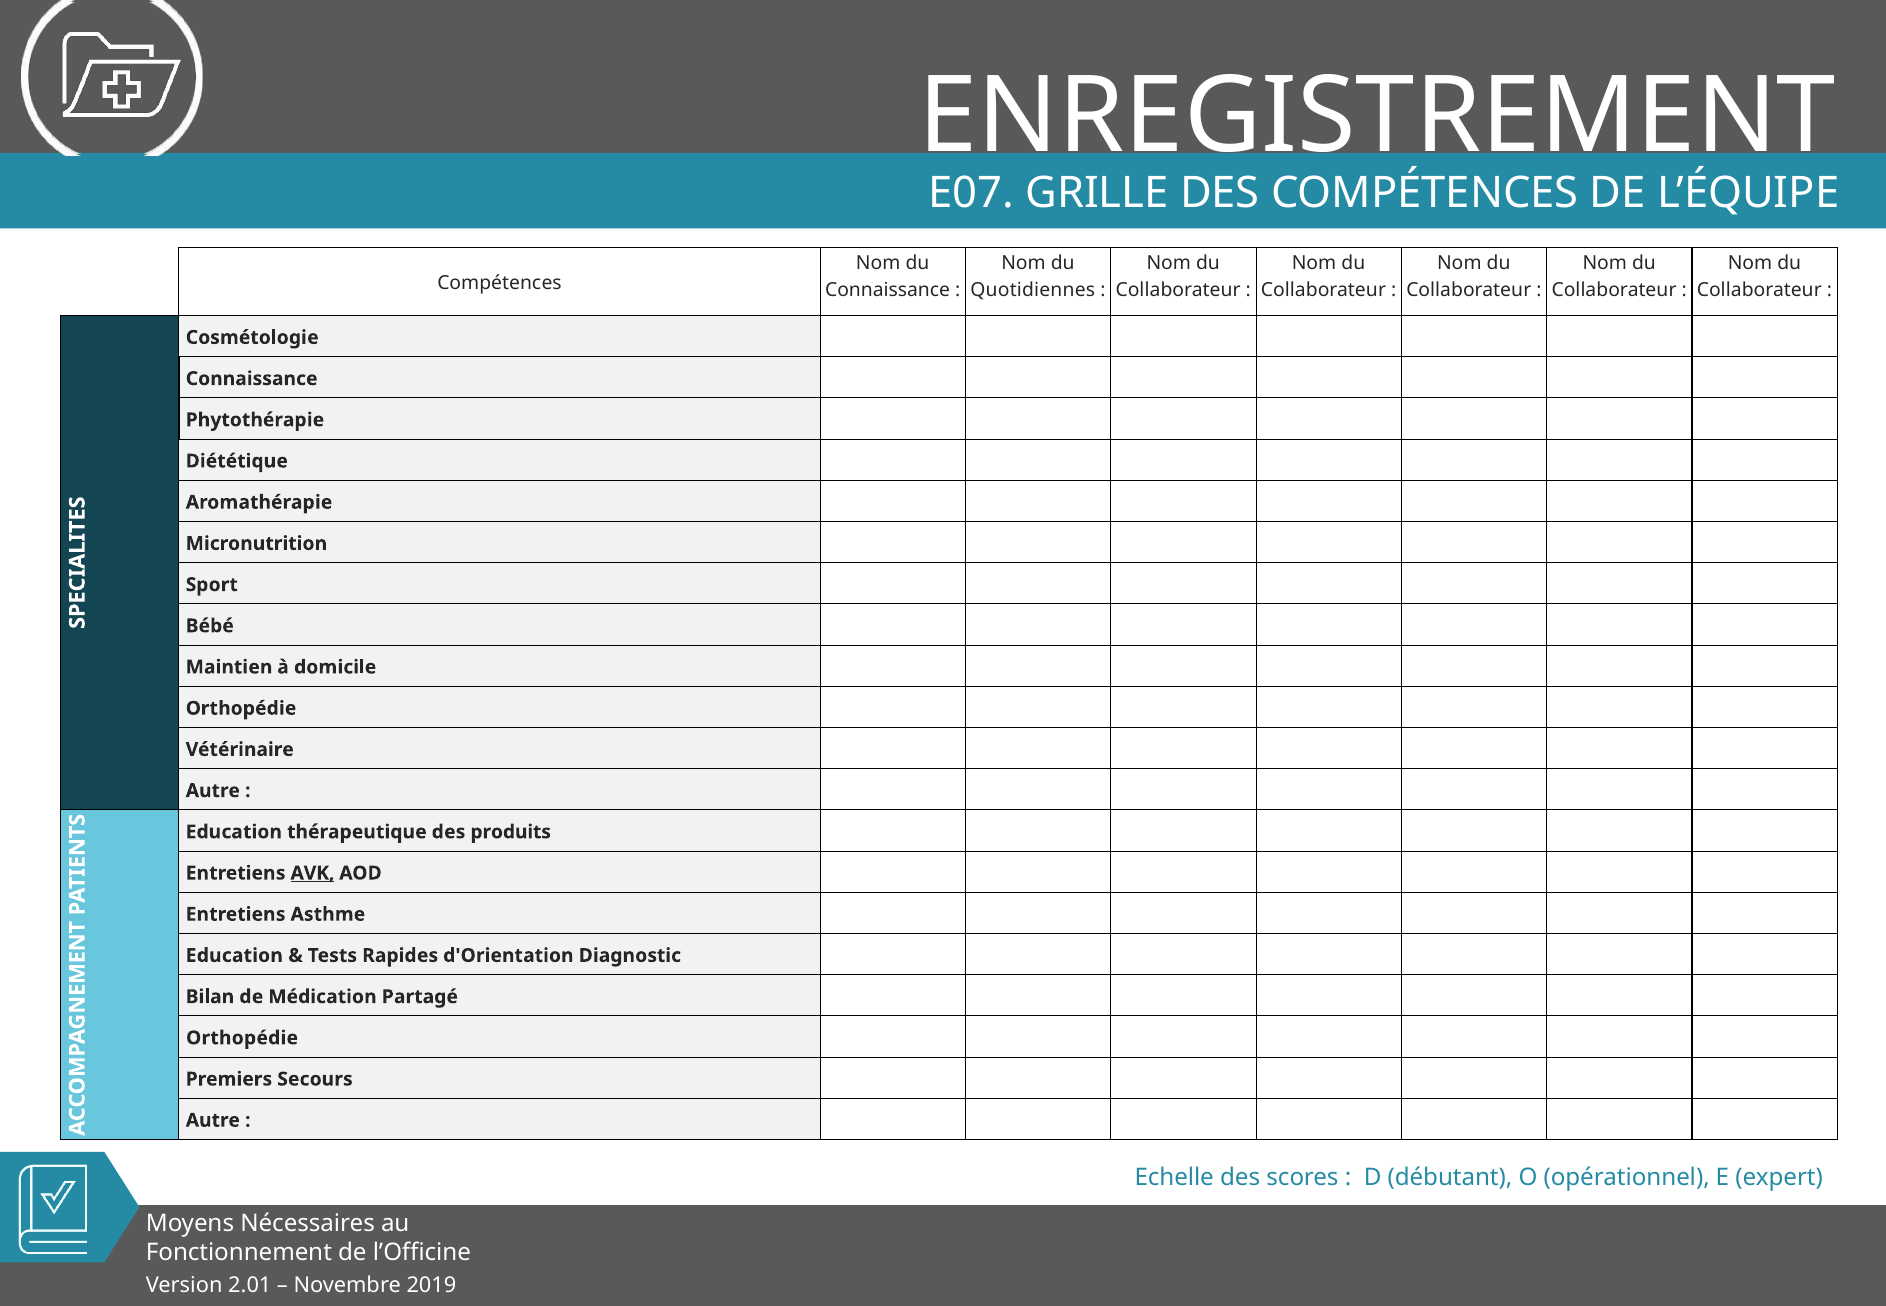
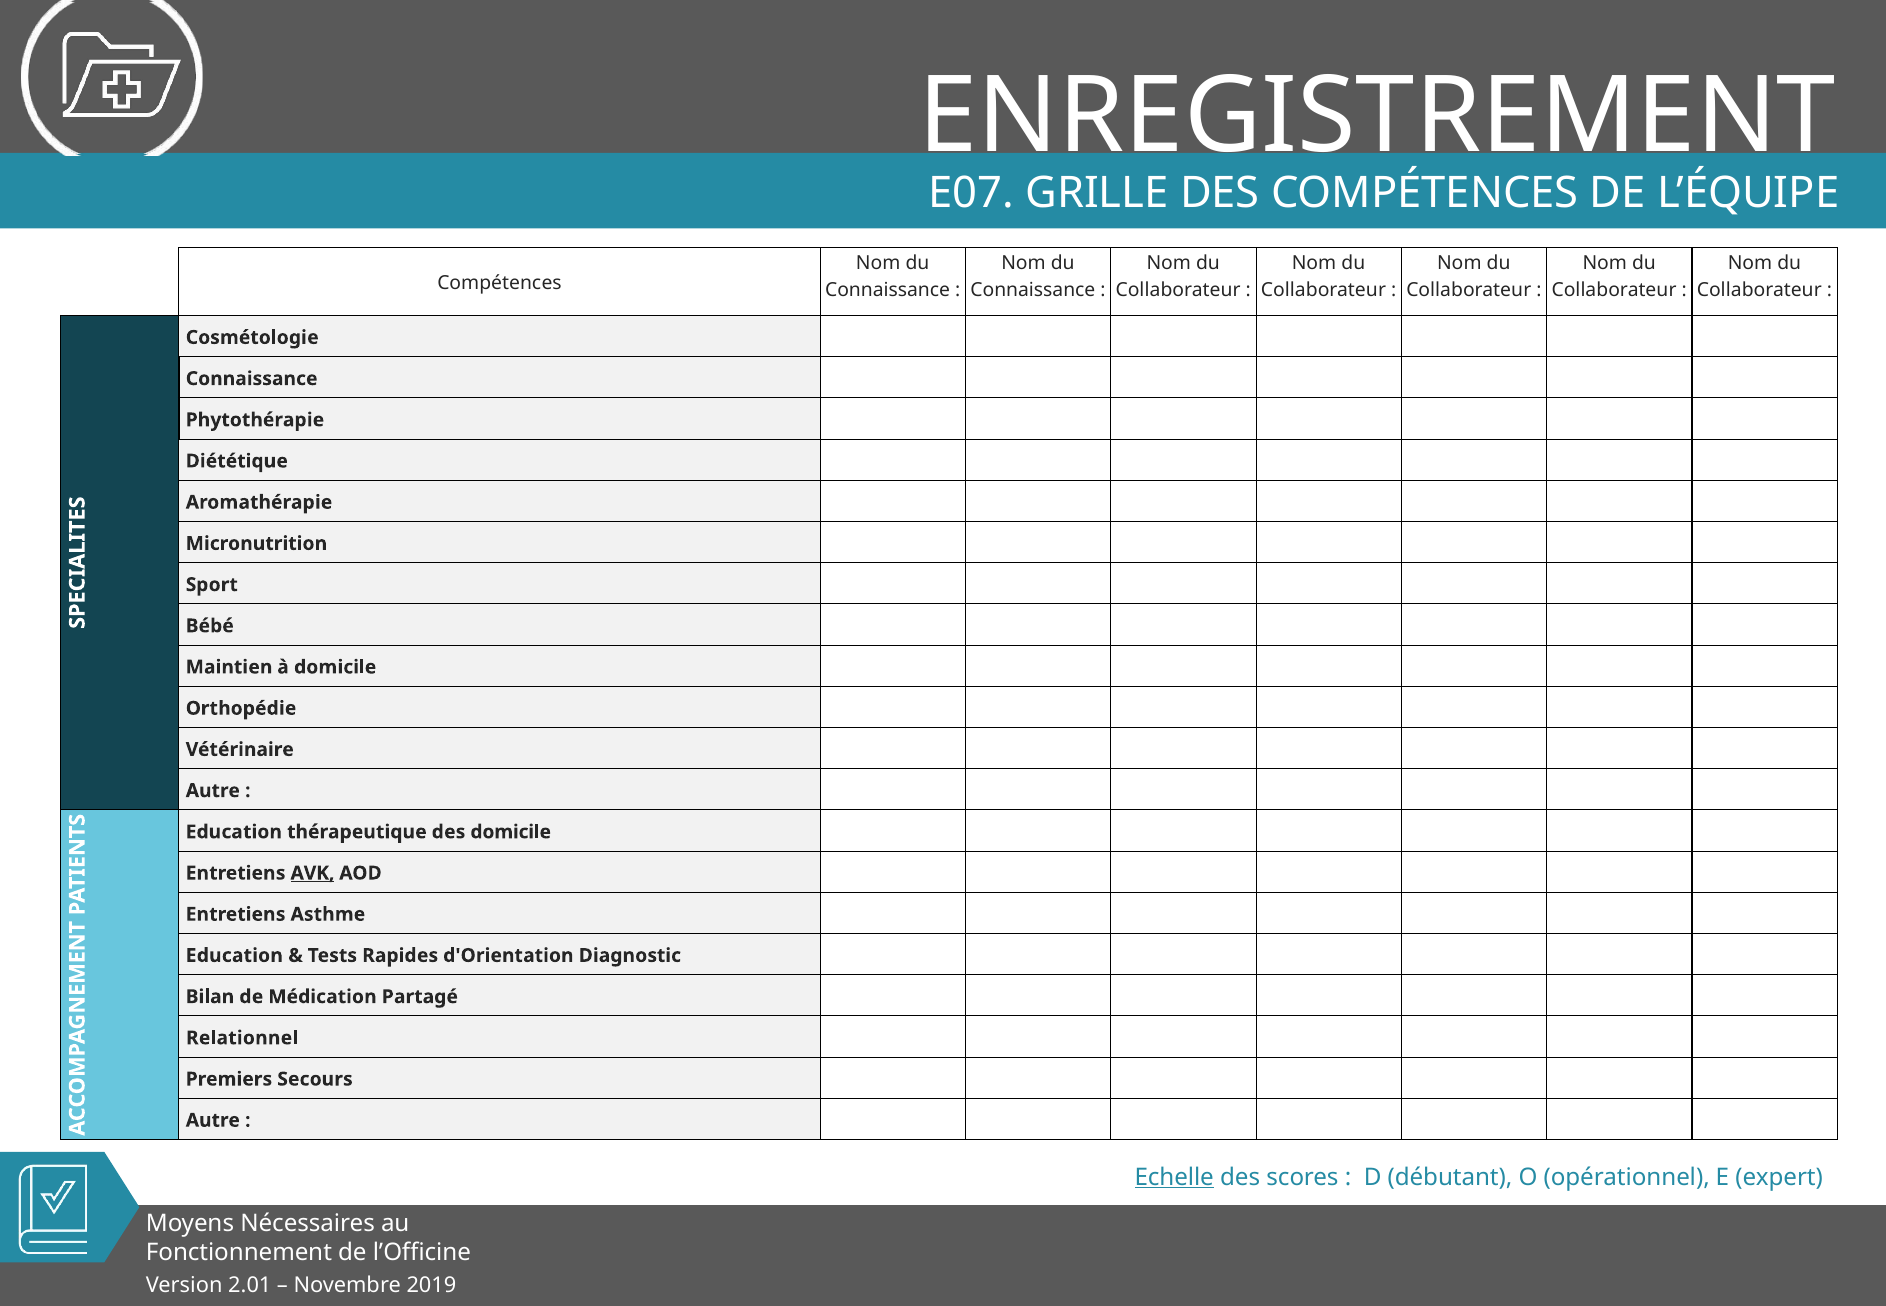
Quotidiennes at (1033, 290): Quotidiennes -> Connaissance
des produits: produits -> domicile
Orthopédie at (242, 1038): Orthopédie -> Relationnel
Echelle underline: none -> present
